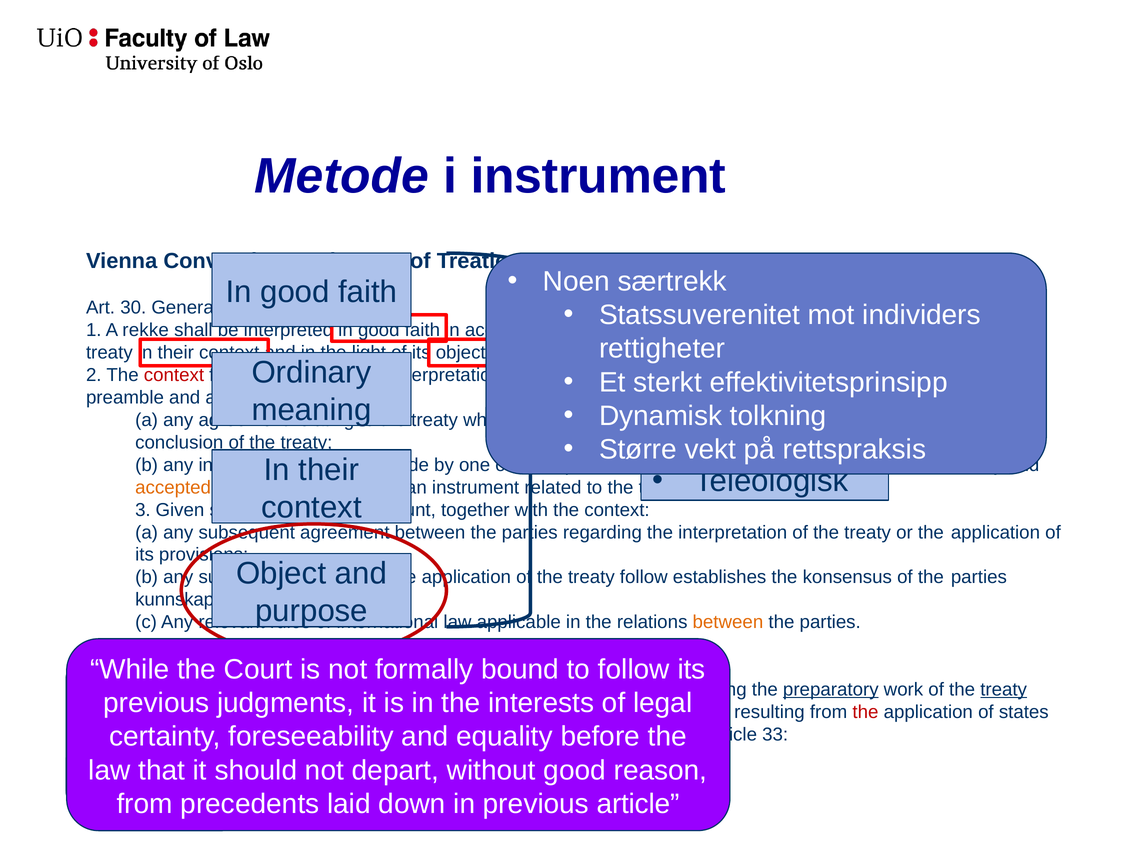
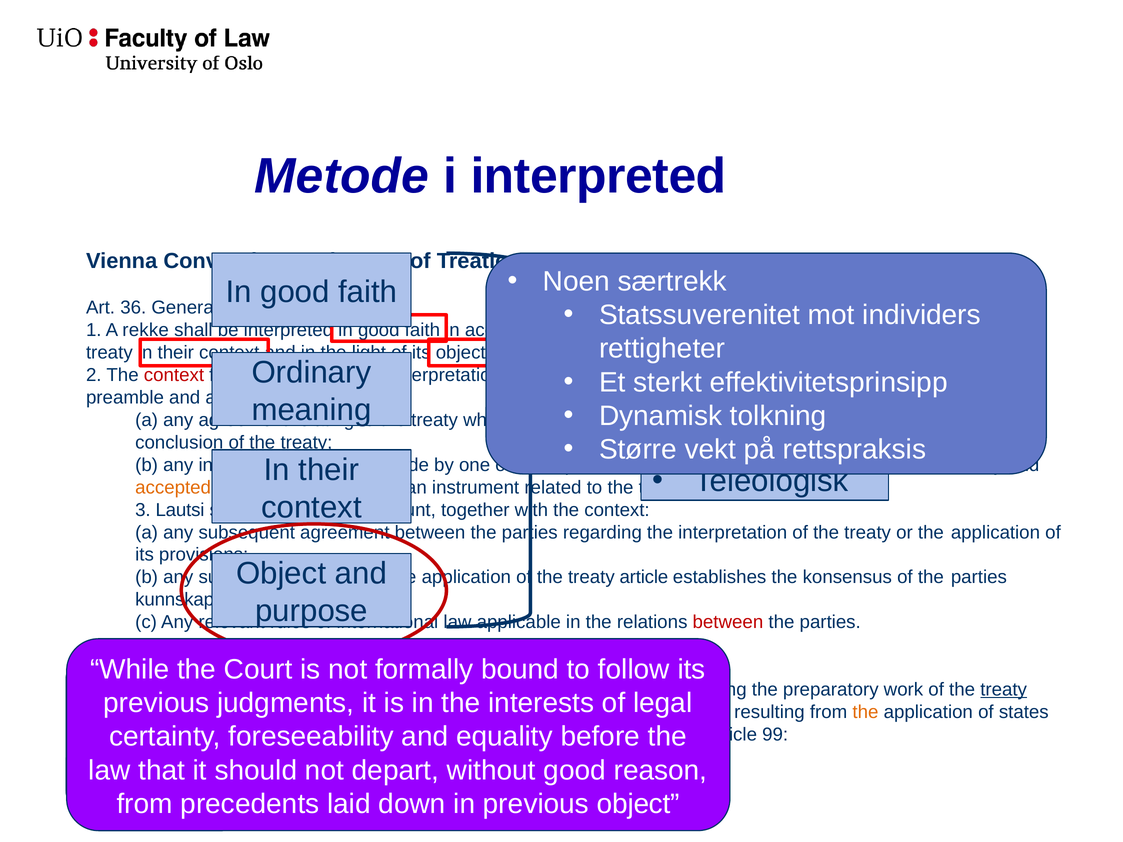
i instrument: instrument -> interpreted
30: 30 -> 36
3 Given: Given -> Lautsi
treaty follow: follow -> article
between at (728, 622) colour: orange -> red
preparatory underline: present -> none
the at (865, 712) colour: red -> orange
33: 33 -> 99
previous article: article -> object
